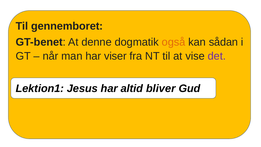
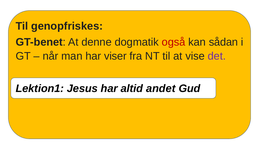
gennemboret: gennemboret -> genopfriskes
også colour: orange -> red
bliver: bliver -> andet
